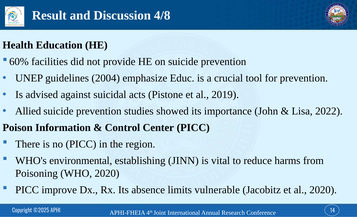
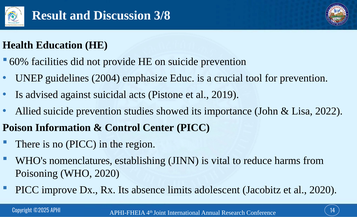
4/8: 4/8 -> 3/8
environmental: environmental -> nomenclatures
vulnerable: vulnerable -> adolescent
